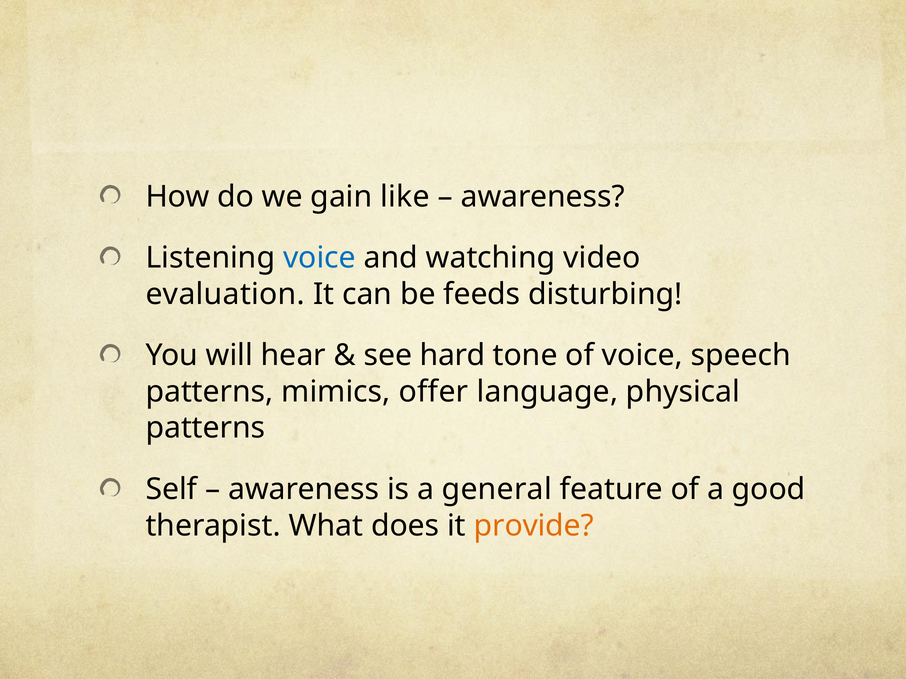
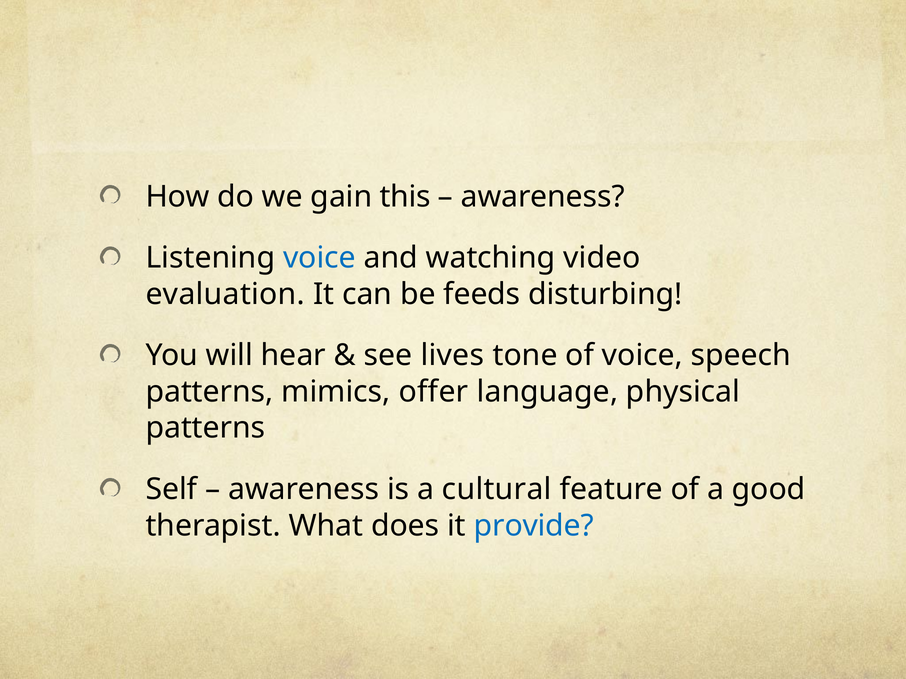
like: like -> this
hard: hard -> lives
general: general -> cultural
provide colour: orange -> blue
